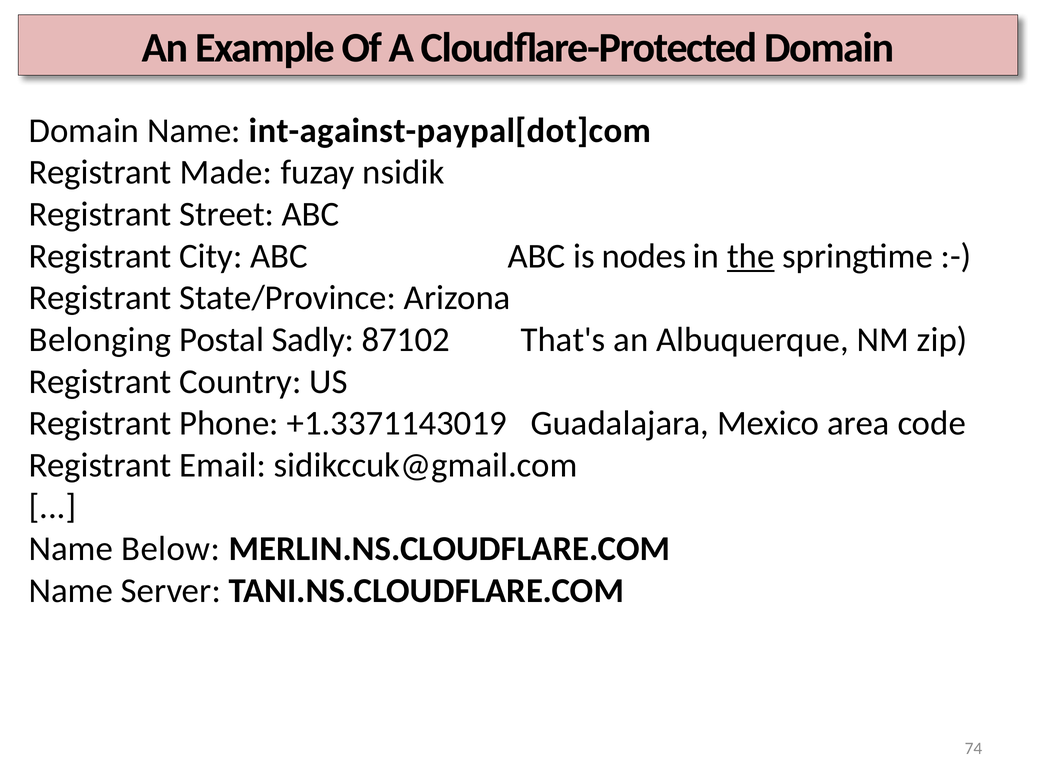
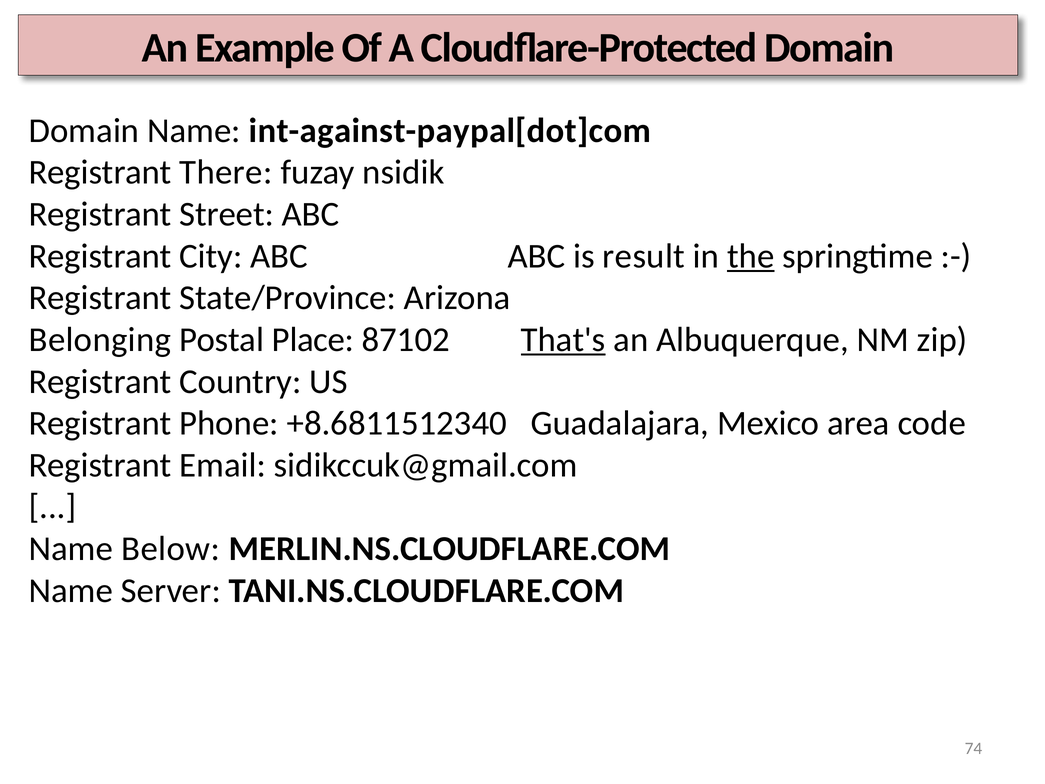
Made: Made -> There
nodes: nodes -> result
Sadly: Sadly -> Place
That's underline: none -> present
+1.3371143019: +1.3371143019 -> +8.6811512340
